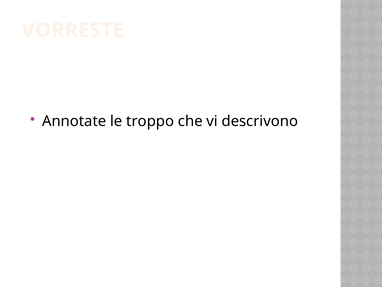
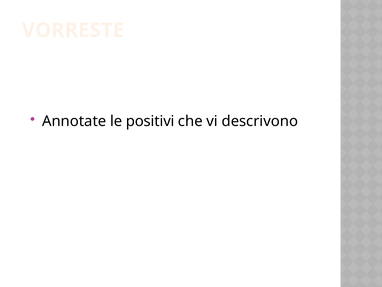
troppo: troppo -> positivi
